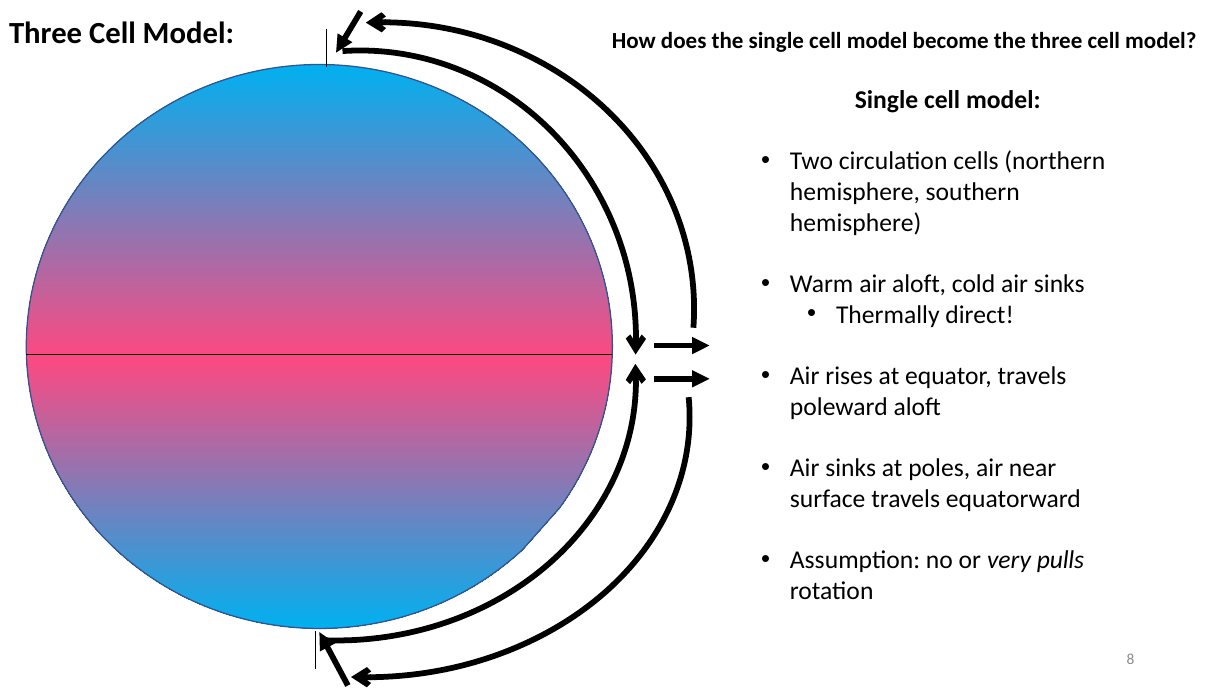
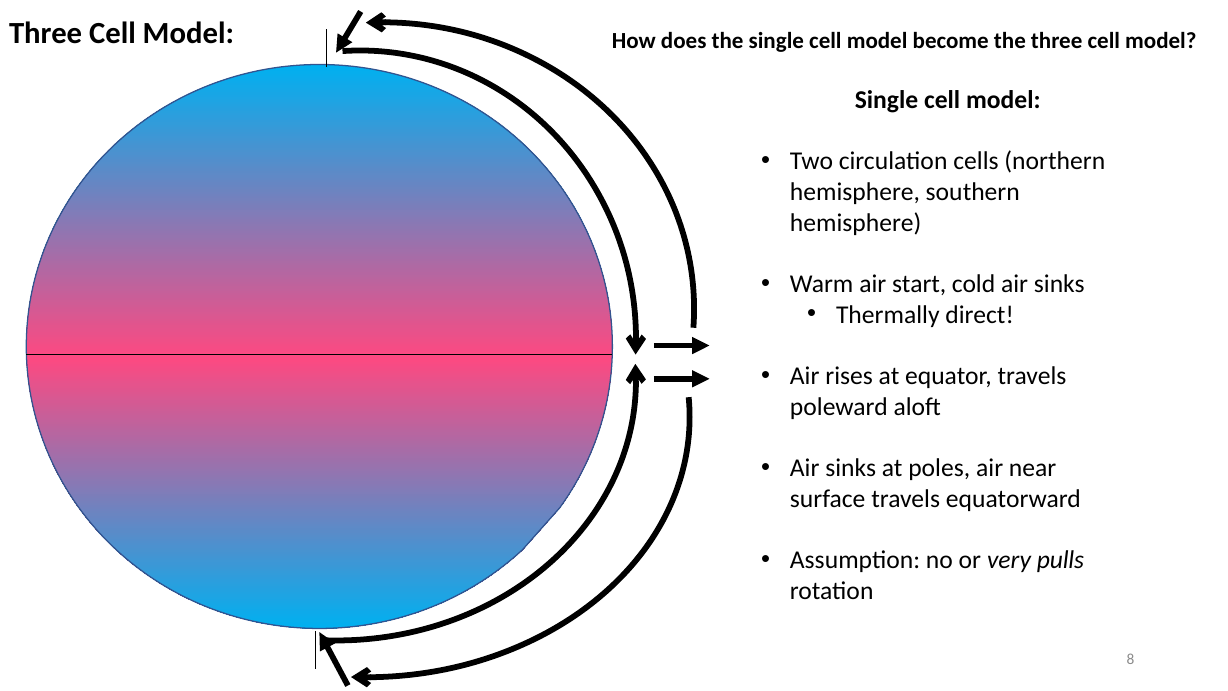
air aloft: aloft -> start
